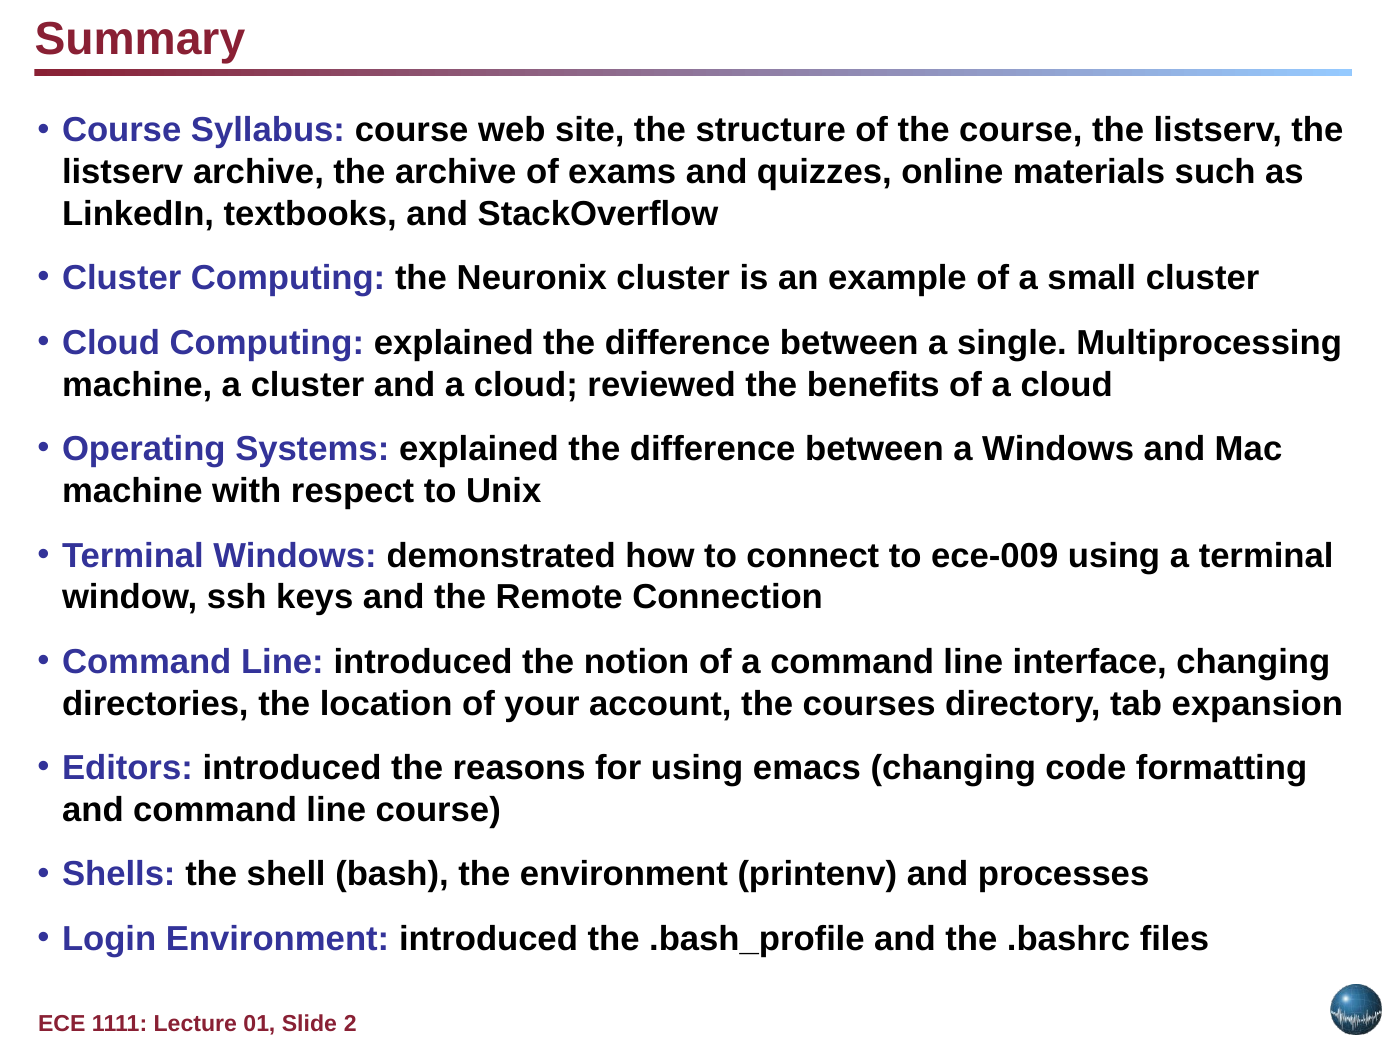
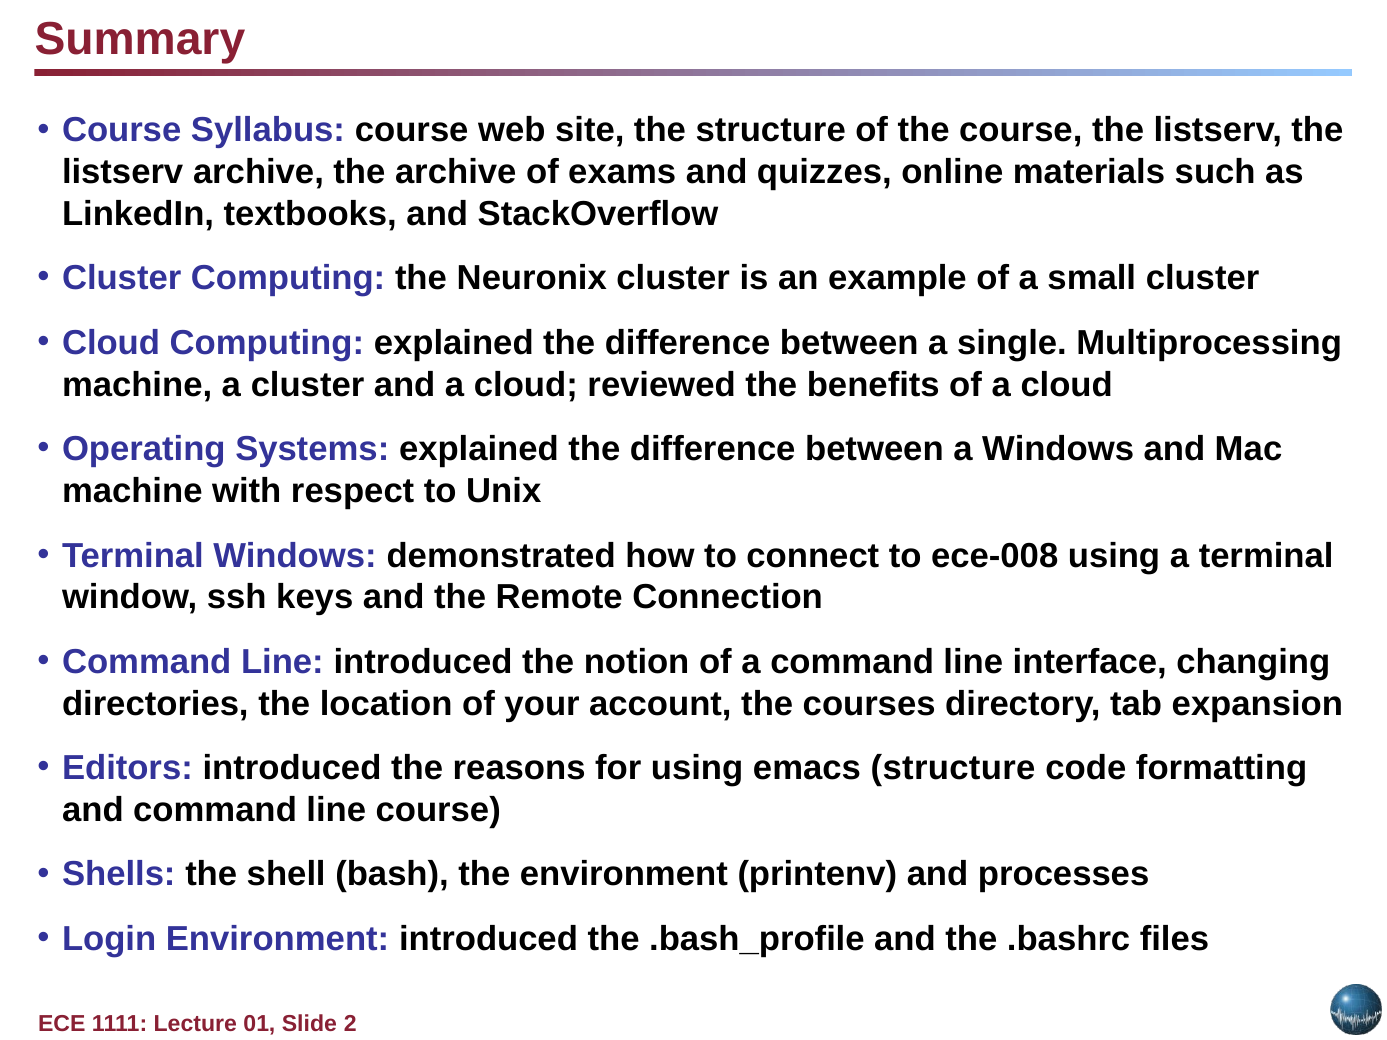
ece-009: ece-009 -> ece-008
emacs changing: changing -> structure
